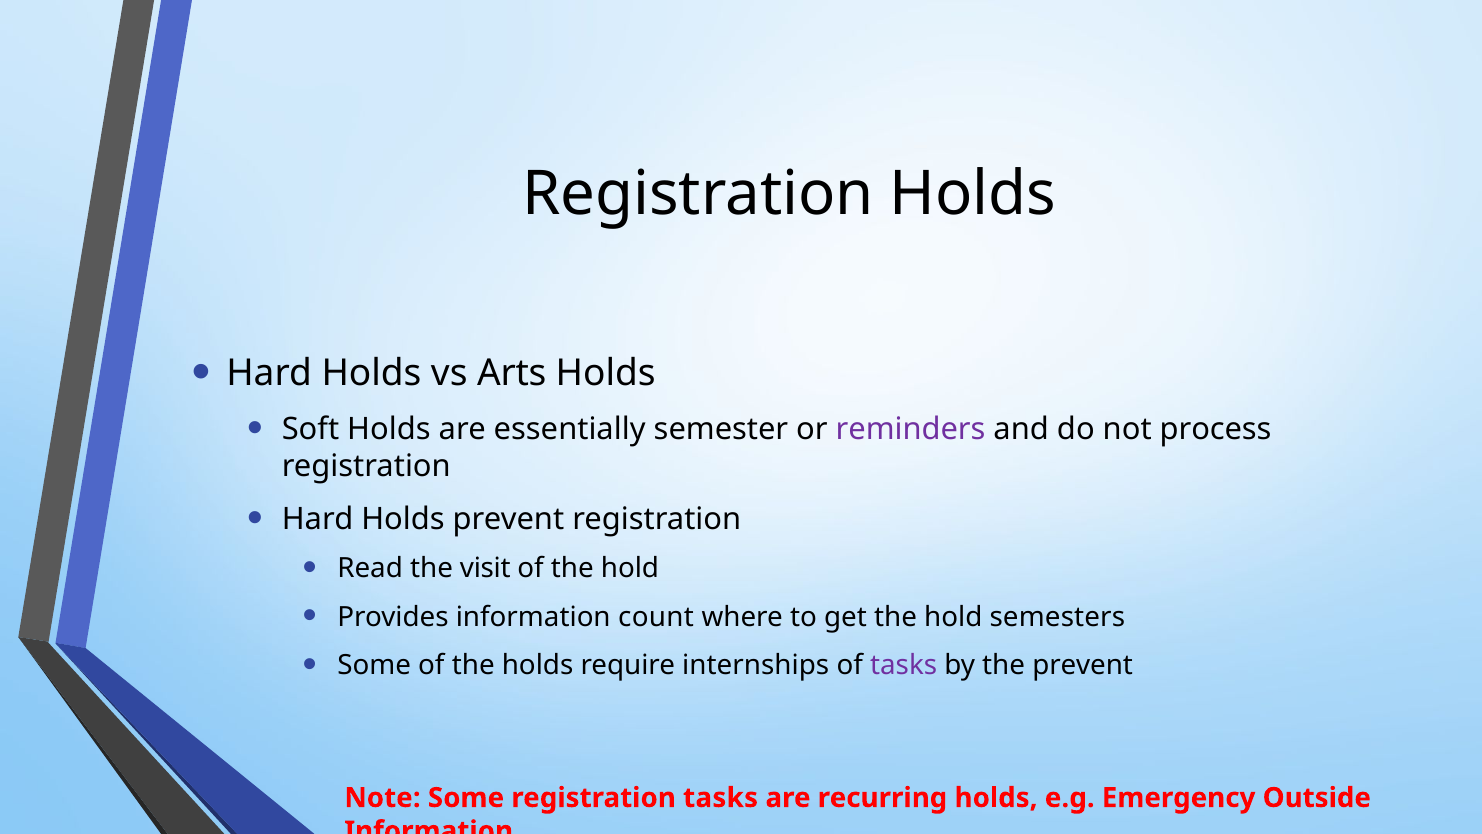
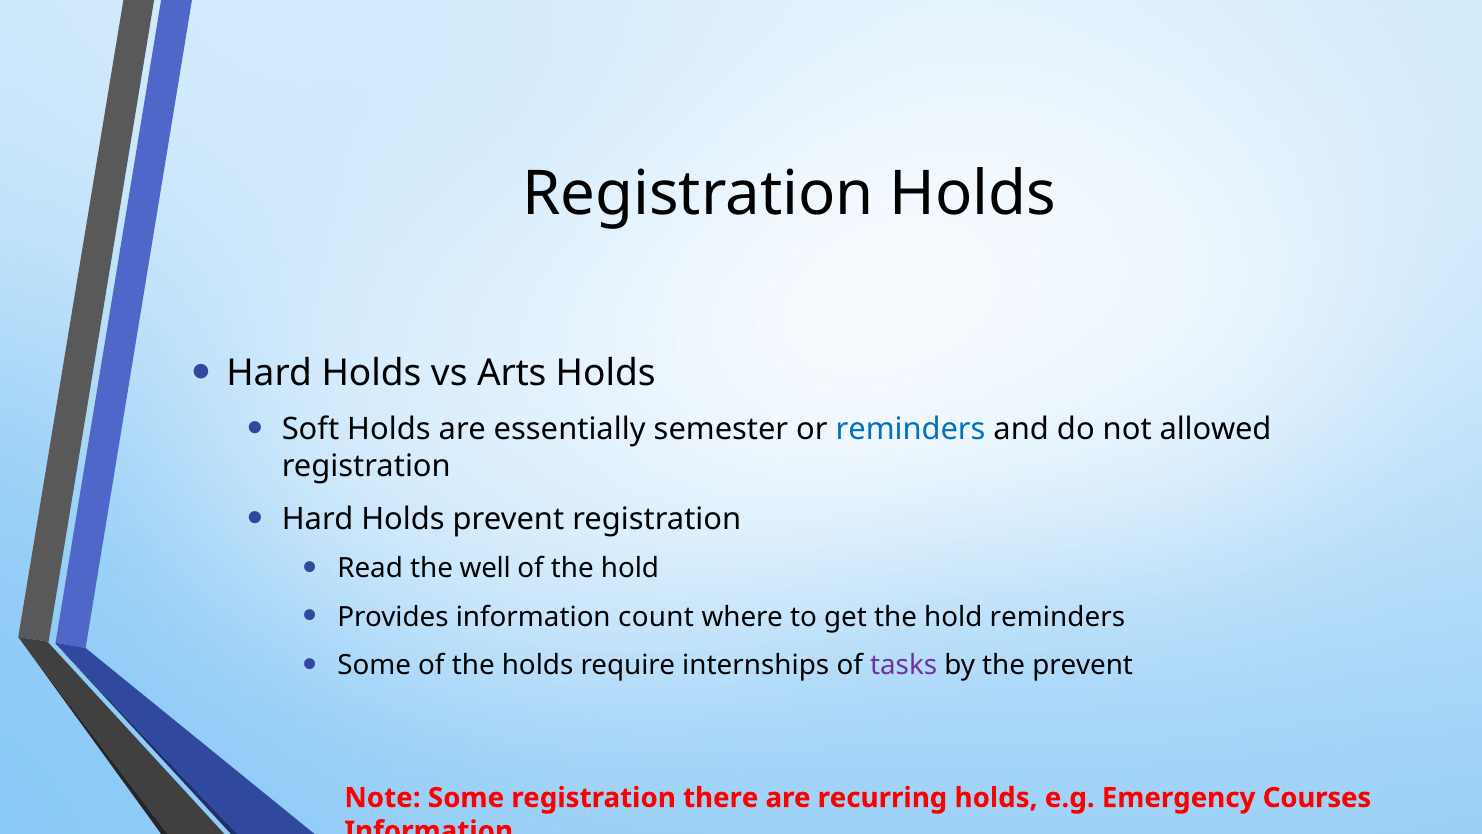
reminders at (911, 429) colour: purple -> blue
process: process -> allowed
visit: visit -> well
hold semesters: semesters -> reminders
registration tasks: tasks -> there
Outside: Outside -> Courses
